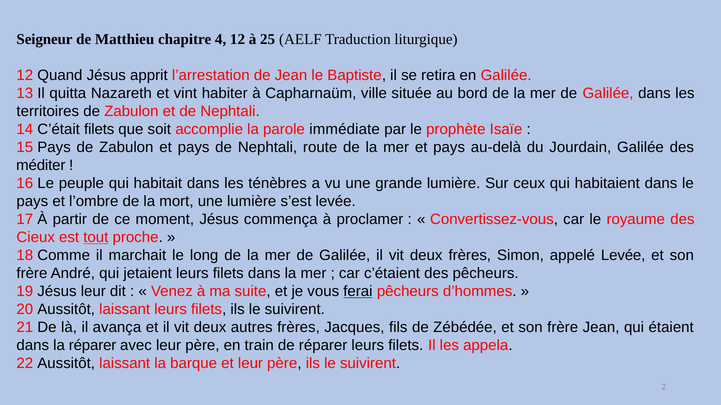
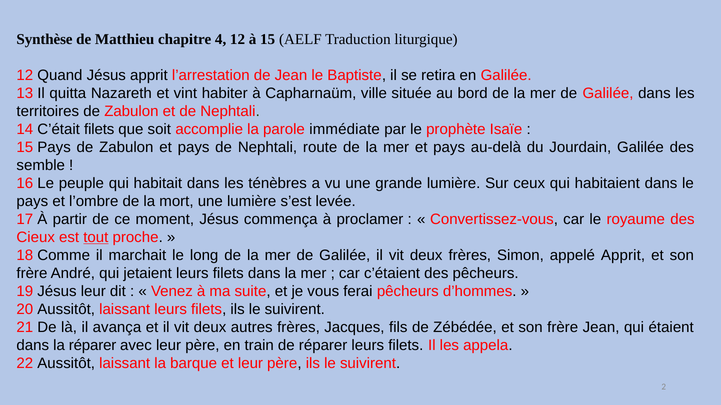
Seigneur: Seigneur -> Synthèse
à 25: 25 -> 15
méditer: méditer -> semble
appelé Levée: Levée -> Apprit
ferai underline: present -> none
